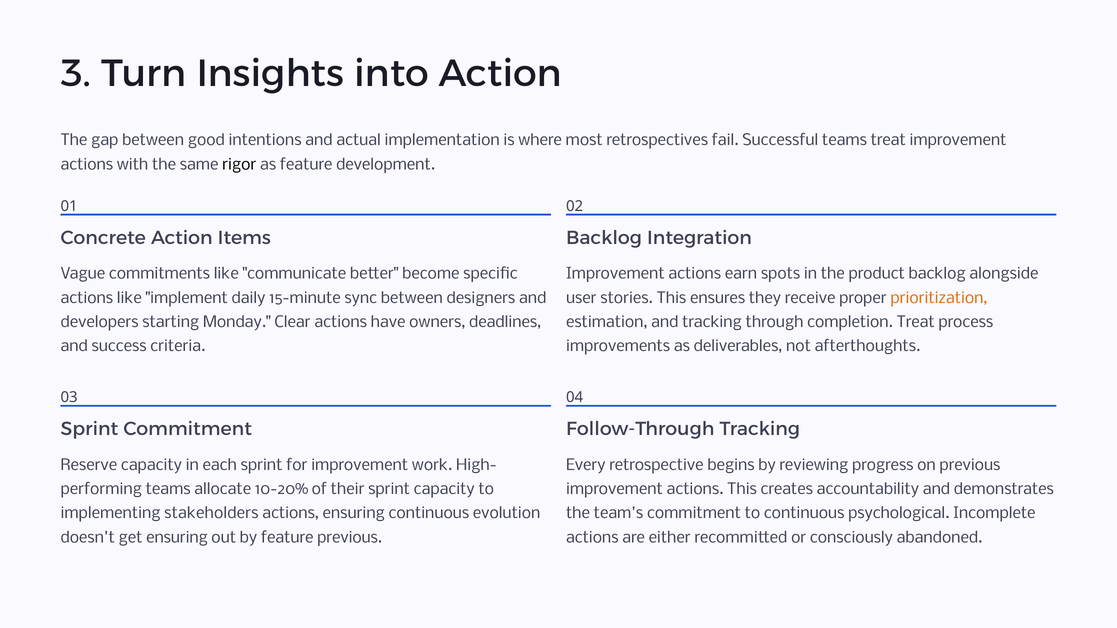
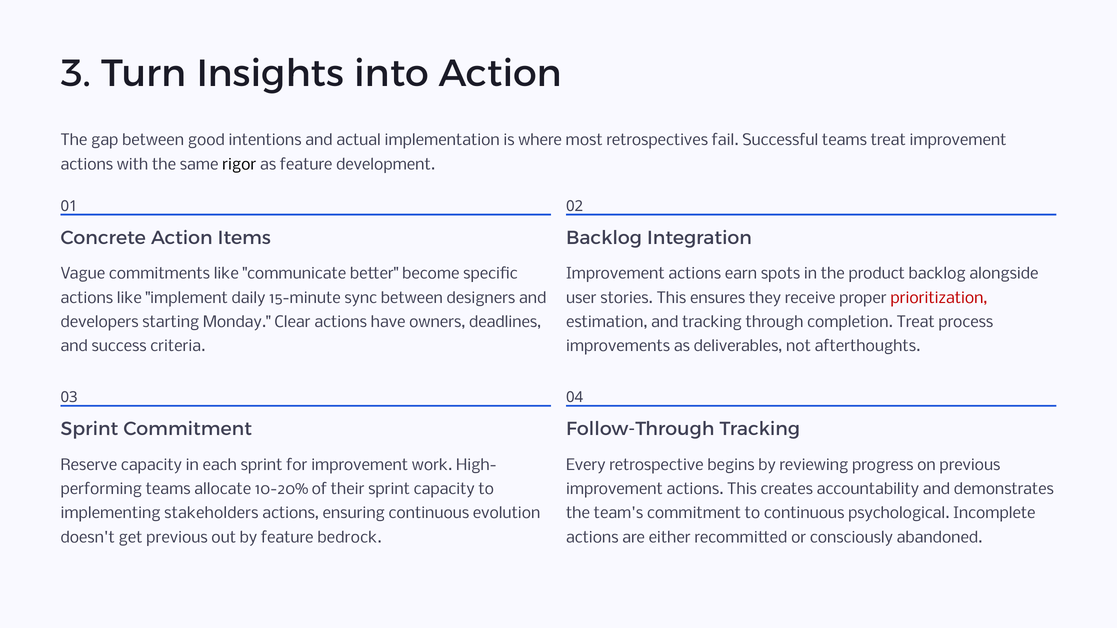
prioritization colour: orange -> red
get ensuring: ensuring -> previous
feature previous: previous -> bedrock
